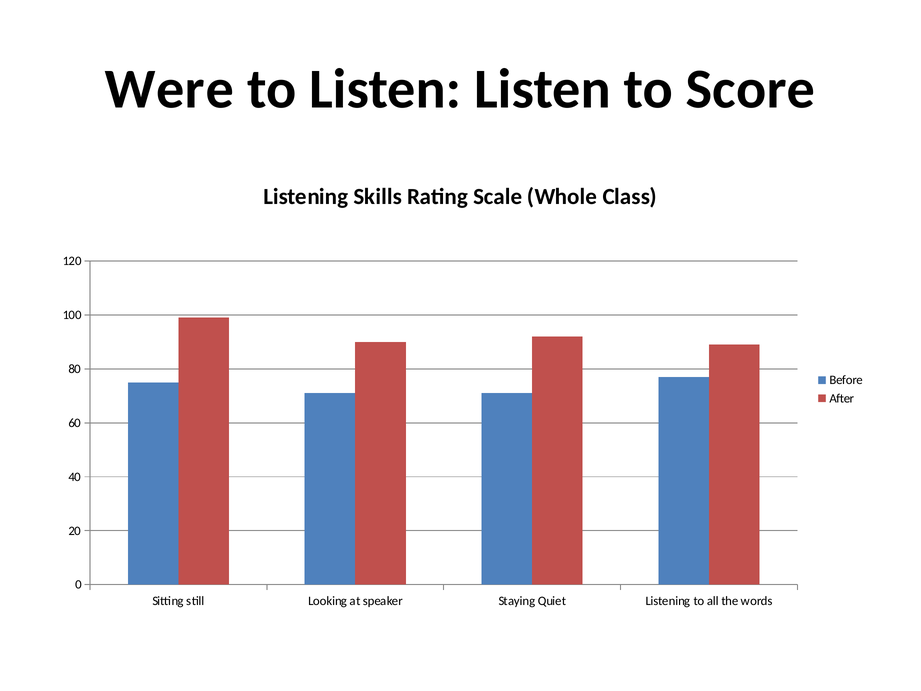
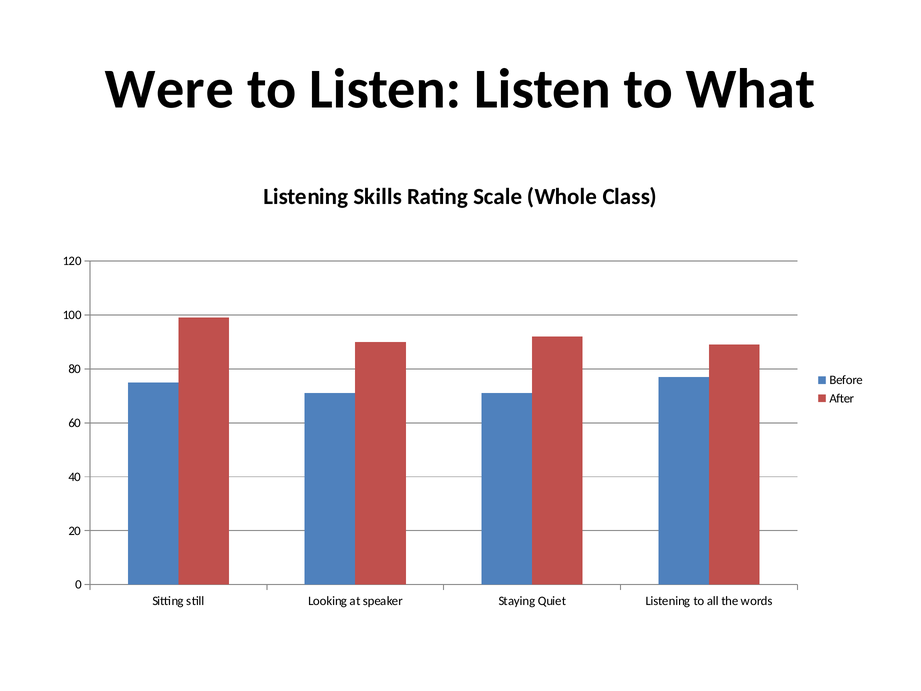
Score: Score -> What
